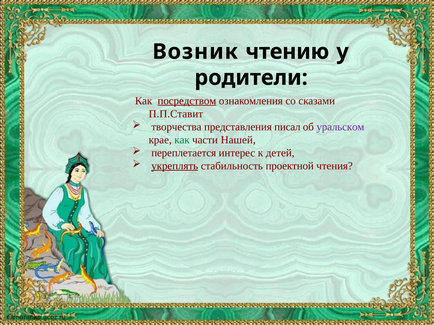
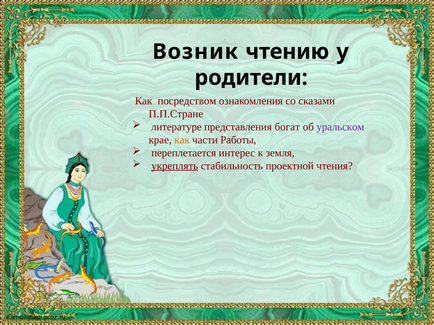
посредством underline: present -> none
П.П.Ставит: П.П.Ставит -> П.П.Стране
творчества: творчества -> литературе
писал: писал -> богат
как at (182, 140) colour: green -> orange
Нашей: Нашей -> Работы
детей: детей -> земля
